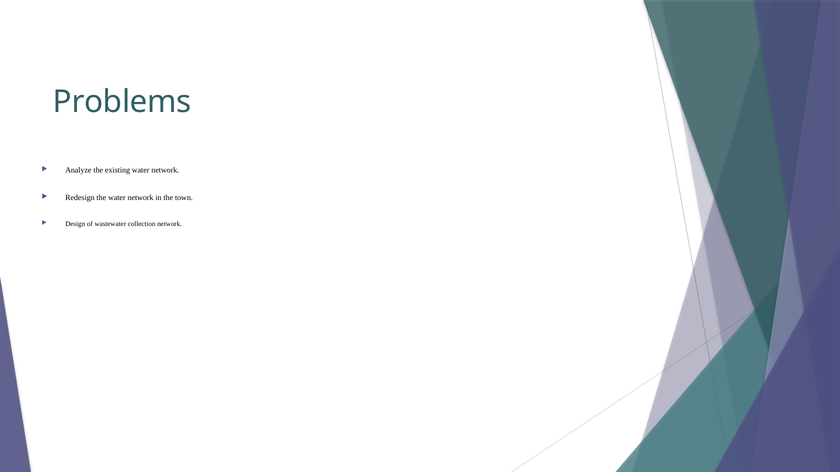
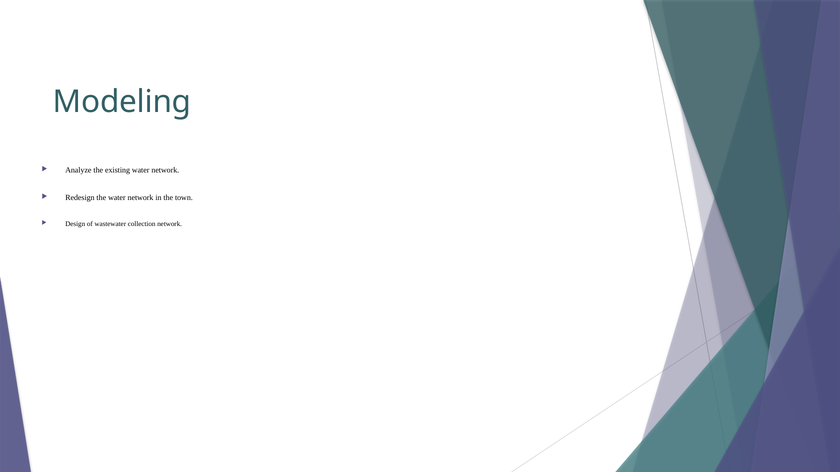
Problems: Problems -> Modeling
